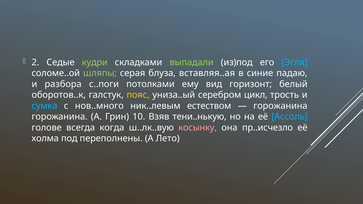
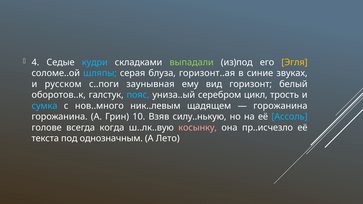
2: 2 -> 4
кудри colour: light green -> light blue
Эгля colour: light blue -> yellow
шляпы colour: light green -> light blue
вставляя..ая: вставляя..ая -> горизонт..ая
падаю: падаю -> звуках
разбора: разбора -> русском
потолками: потолками -> заунывная
пояс colour: yellow -> light blue
естеством: естеством -> щадящем
тени..нькую: тени..нькую -> силу..нькую
холма: холма -> текста
переполнены: переполнены -> однозначным
